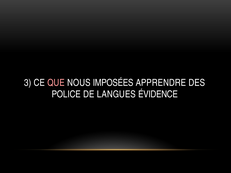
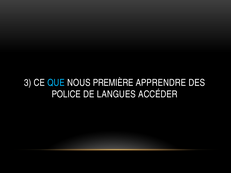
QUE colour: pink -> light blue
IMPOSÉES: IMPOSÉES -> PREMIÈRE
ÉVIDENCE: ÉVIDENCE -> ACCÉDER
